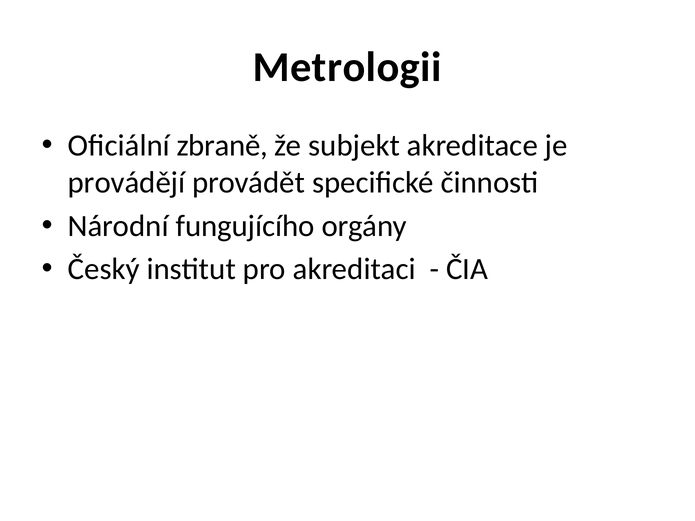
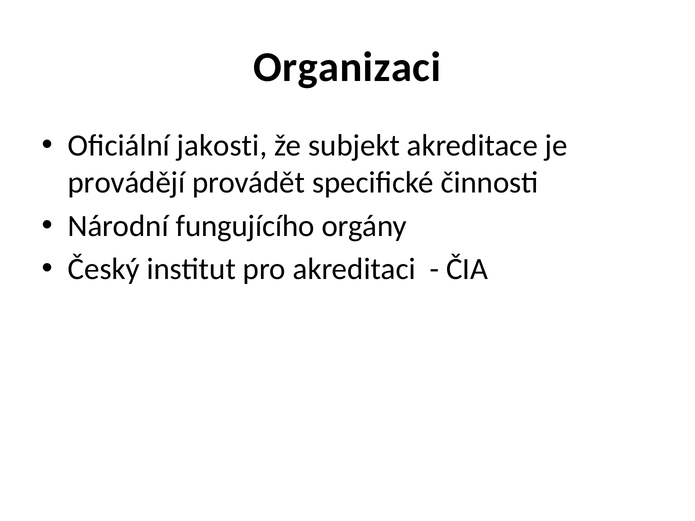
Metrologii: Metrologii -> Organizaci
zbraně: zbraně -> jakosti
